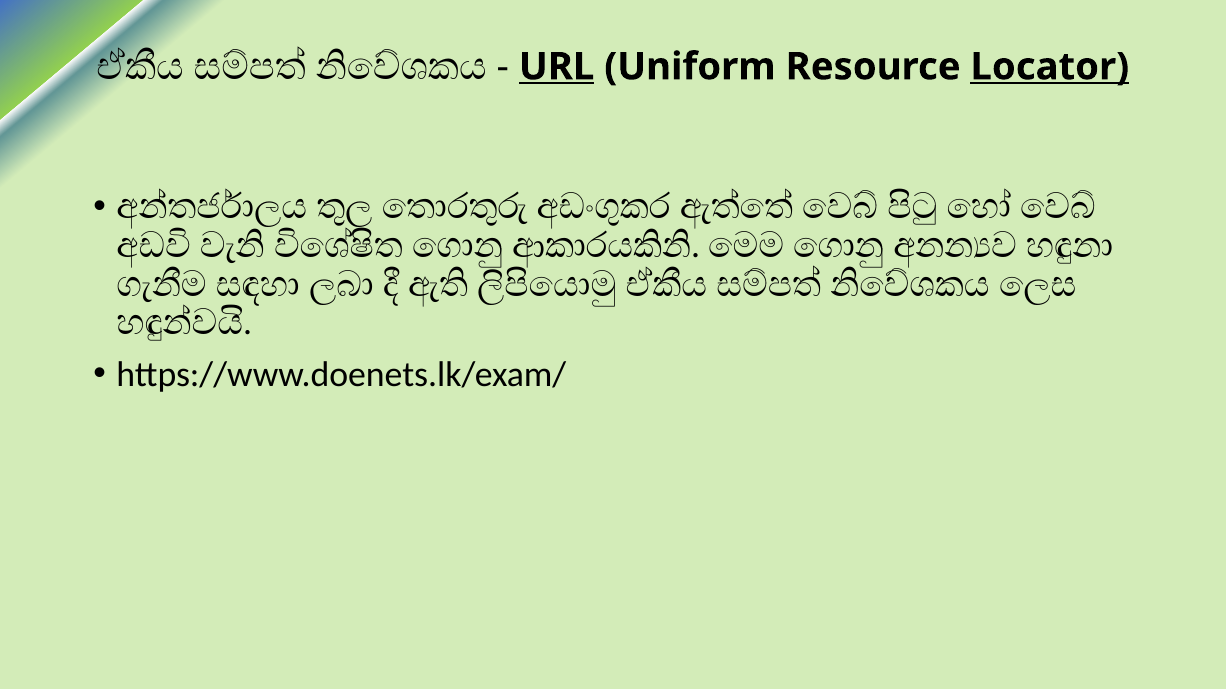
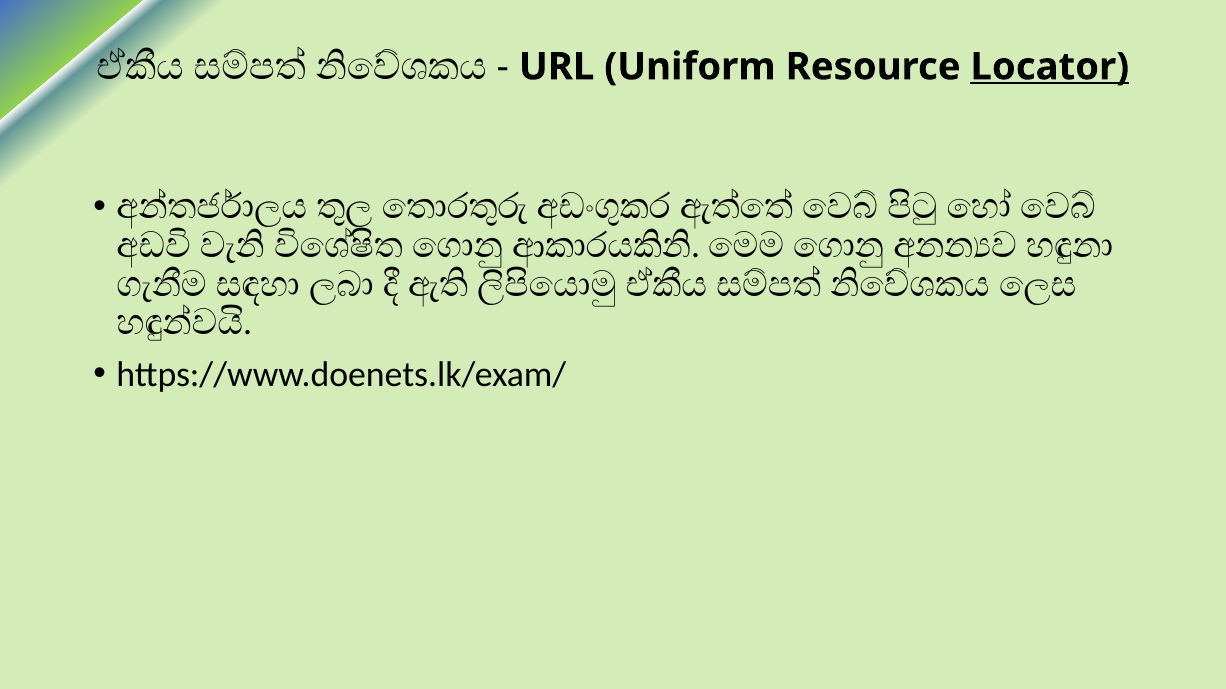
URL underline: present -> none
